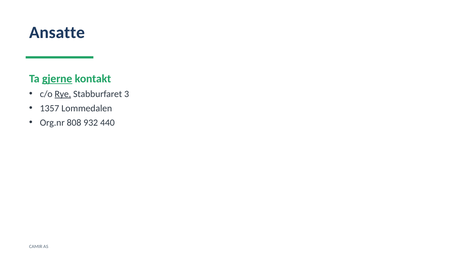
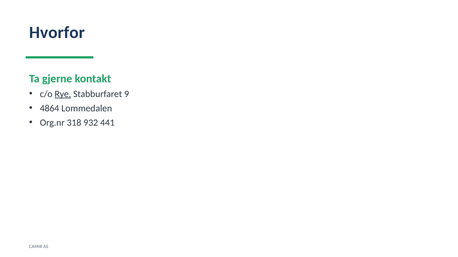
Ansatte: Ansatte -> Hvorfor
gjerne underline: present -> none
3: 3 -> 9
1357: 1357 -> 4864
808: 808 -> 318
440: 440 -> 441
